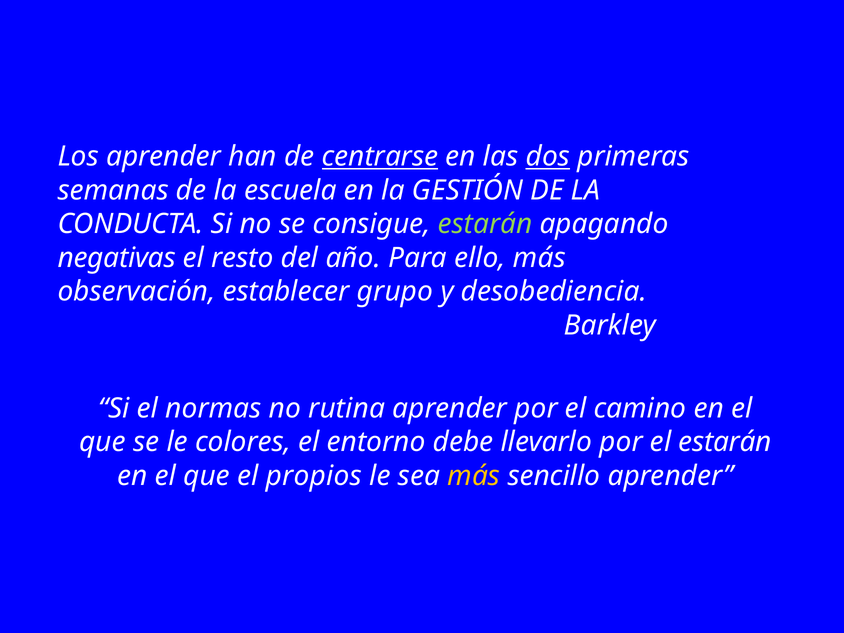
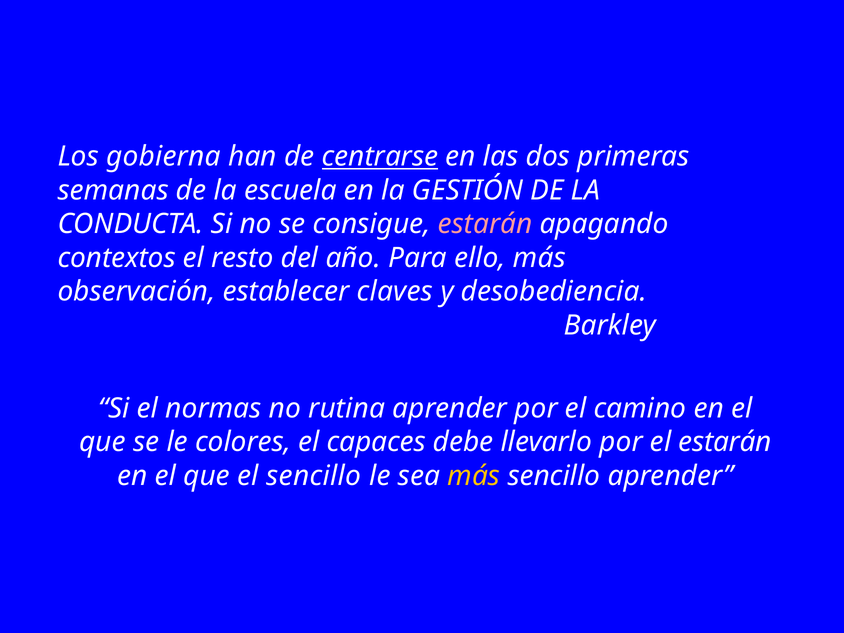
Los aprender: aprender -> gobierna
dos underline: present -> none
estarán at (485, 224) colour: light green -> pink
negativas: negativas -> contextos
grupo: grupo -> claves
entorno: entorno -> capaces
el propios: propios -> sencillo
